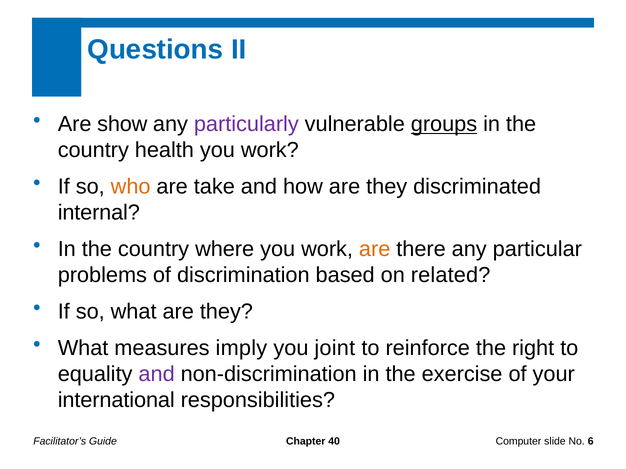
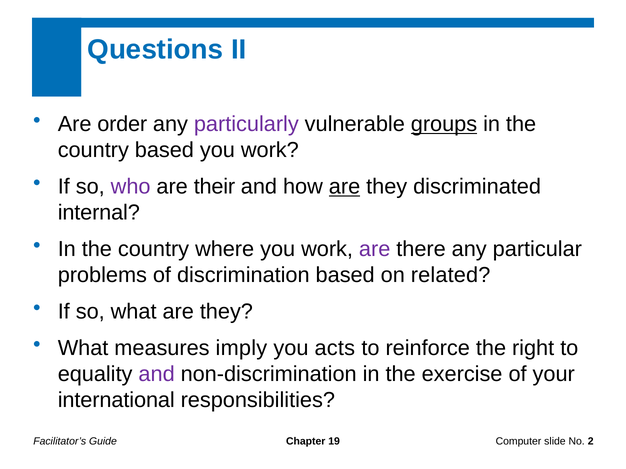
show: show -> order
country health: health -> based
who colour: orange -> purple
take: take -> their
are at (345, 187) underline: none -> present
are at (375, 249) colour: orange -> purple
joint: joint -> acts
6: 6 -> 2
40: 40 -> 19
